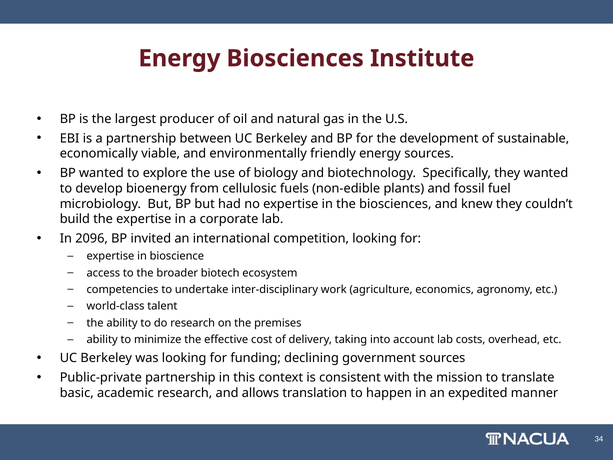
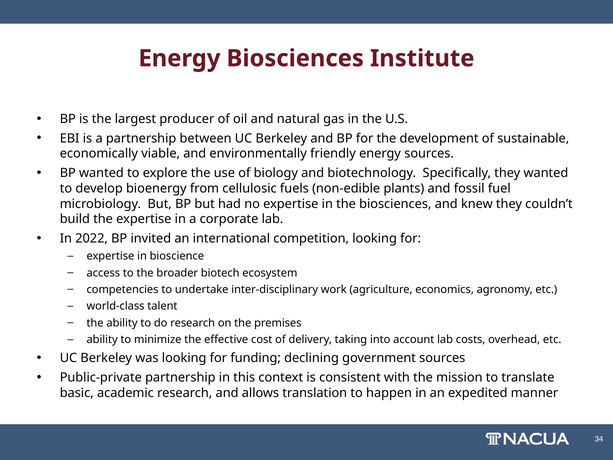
2096: 2096 -> 2022
